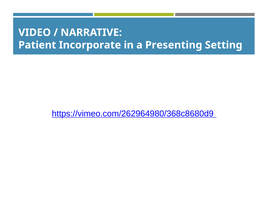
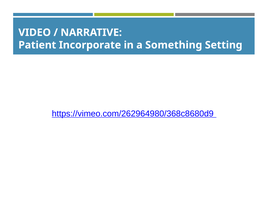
Presenting: Presenting -> Something
